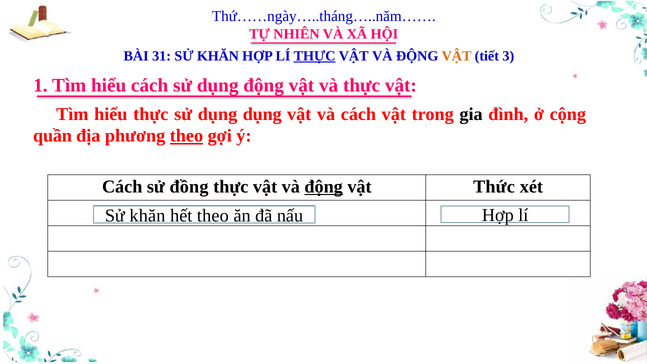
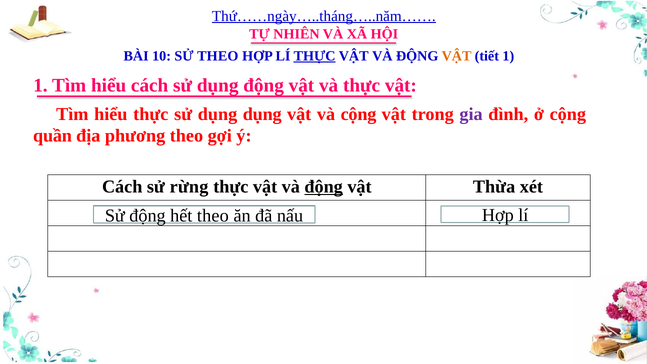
Thứ……ngày…..tháng…..năm…… underline: none -> present
31: 31 -> 10
KHĂN at (218, 56): KHĂN -> THEO
tiết 3: 3 -> 1
và cách: cách -> cộng
gia colour: black -> purple
theo at (186, 136) underline: present -> none
đồng: đồng -> rừng
Thức: Thức -> Thừa
khăn at (147, 215): khăn -> động
